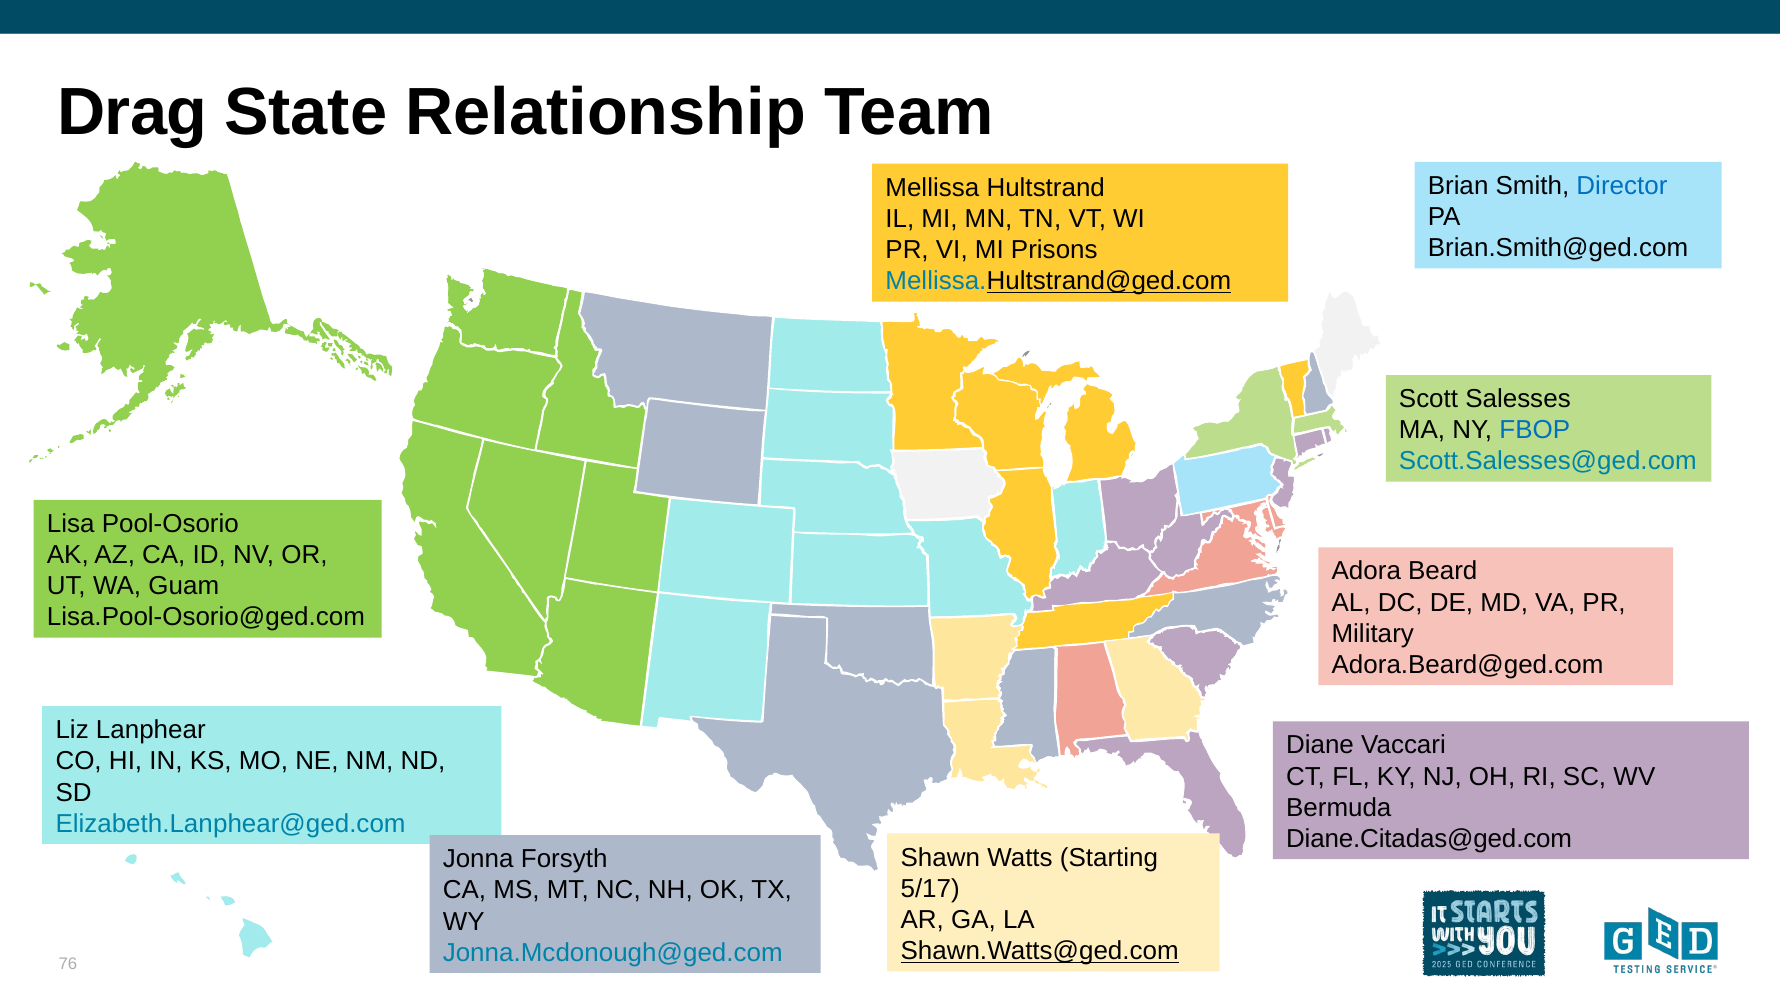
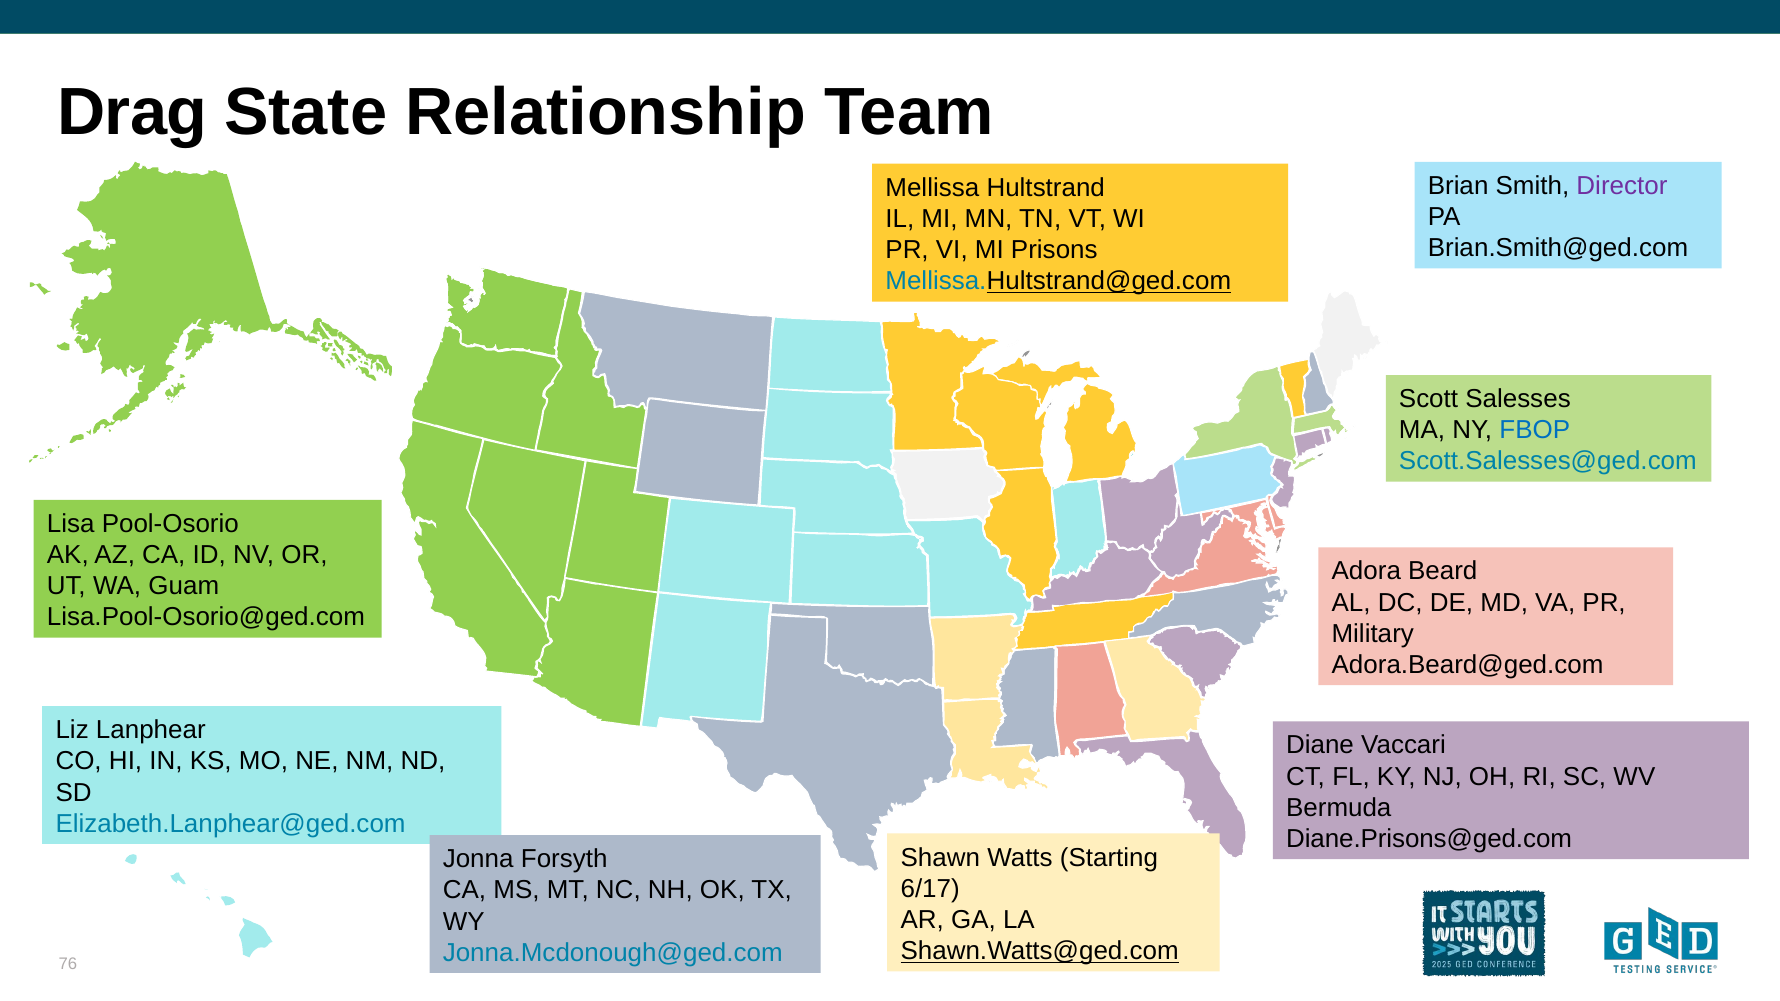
Director colour: blue -> purple
Diane.Citadas@ged.com: Diane.Citadas@ged.com -> Diane.Prisons@ged.com
5/17: 5/17 -> 6/17
